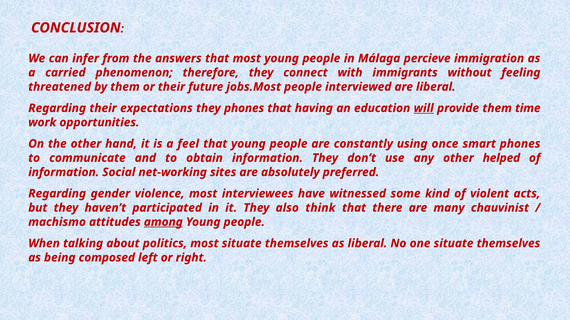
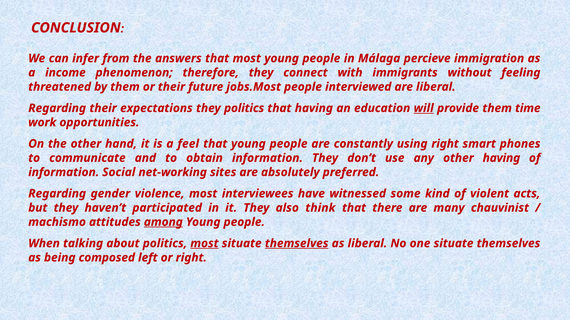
carried: carried -> income
they phones: phones -> politics
using once: once -> right
other helped: helped -> having
most at (204, 244) underline: none -> present
themselves at (297, 244) underline: none -> present
